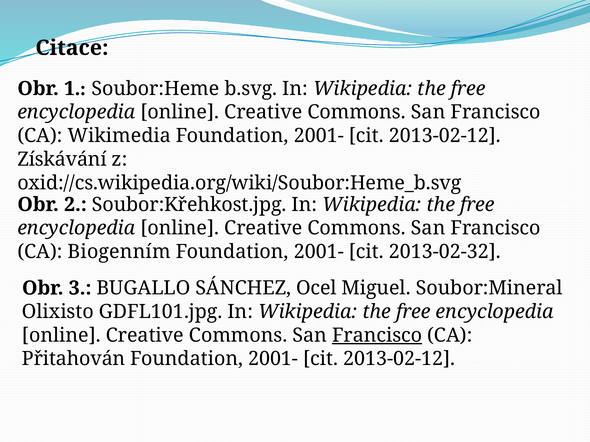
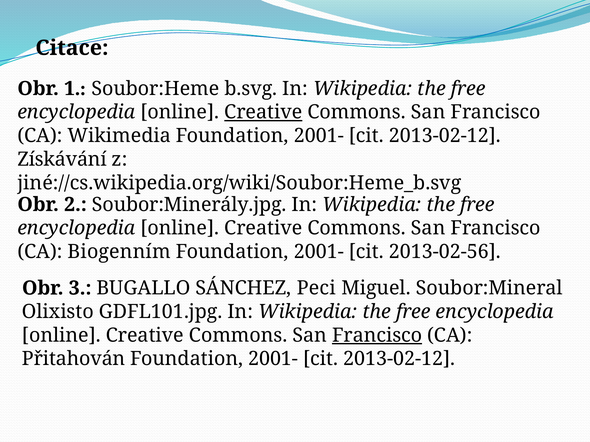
Creative at (263, 112) underline: none -> present
oxid://cs.wikipedia.org/wiki/Soubor:Heme_b.svg: oxid://cs.wikipedia.org/wiki/Soubor:Heme_b.svg -> jiné://cs.wikipedia.org/wiki/Soubor:Heme_b.svg
Soubor:Křehkost.jpg: Soubor:Křehkost.jpg -> Soubor:Minerály.jpg
2013-02-32: 2013-02-32 -> 2013-02-56
Ocel: Ocel -> Peci
